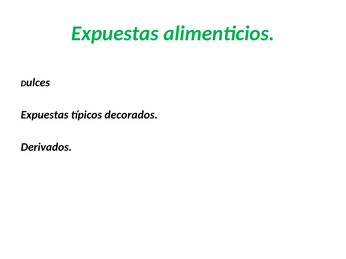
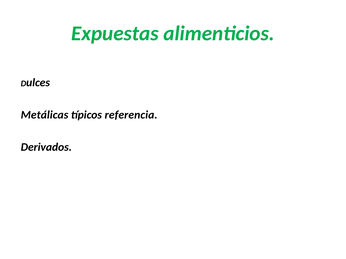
Expuestas at (45, 115): Expuestas -> Metálicas
decorados: decorados -> referencia
